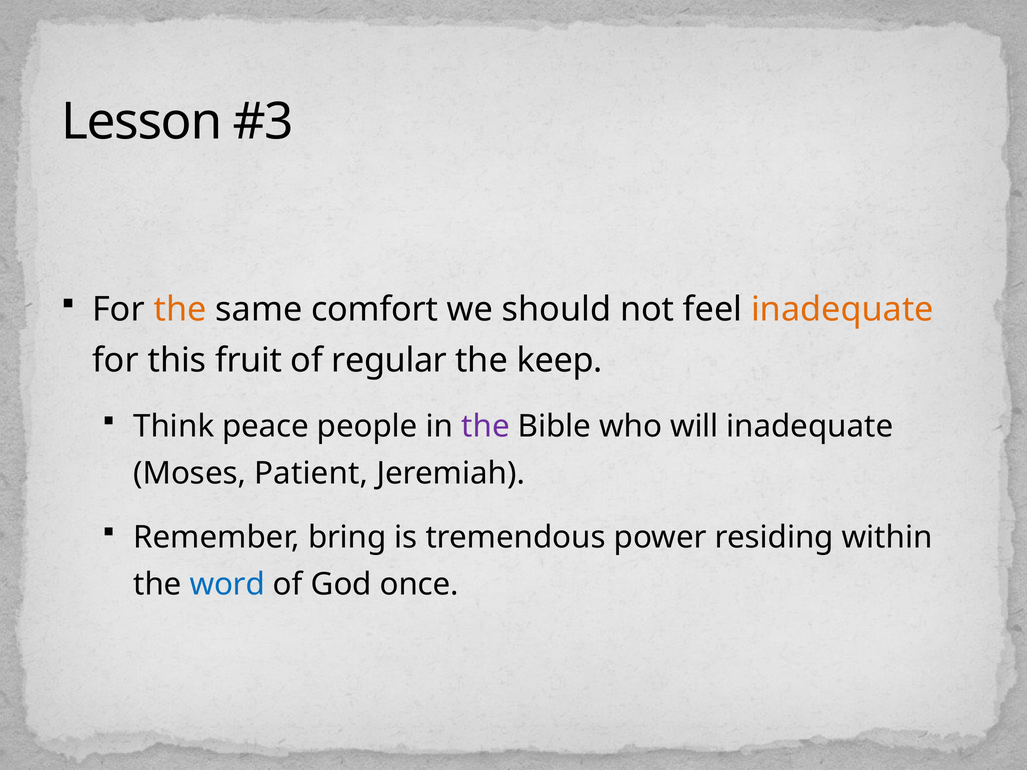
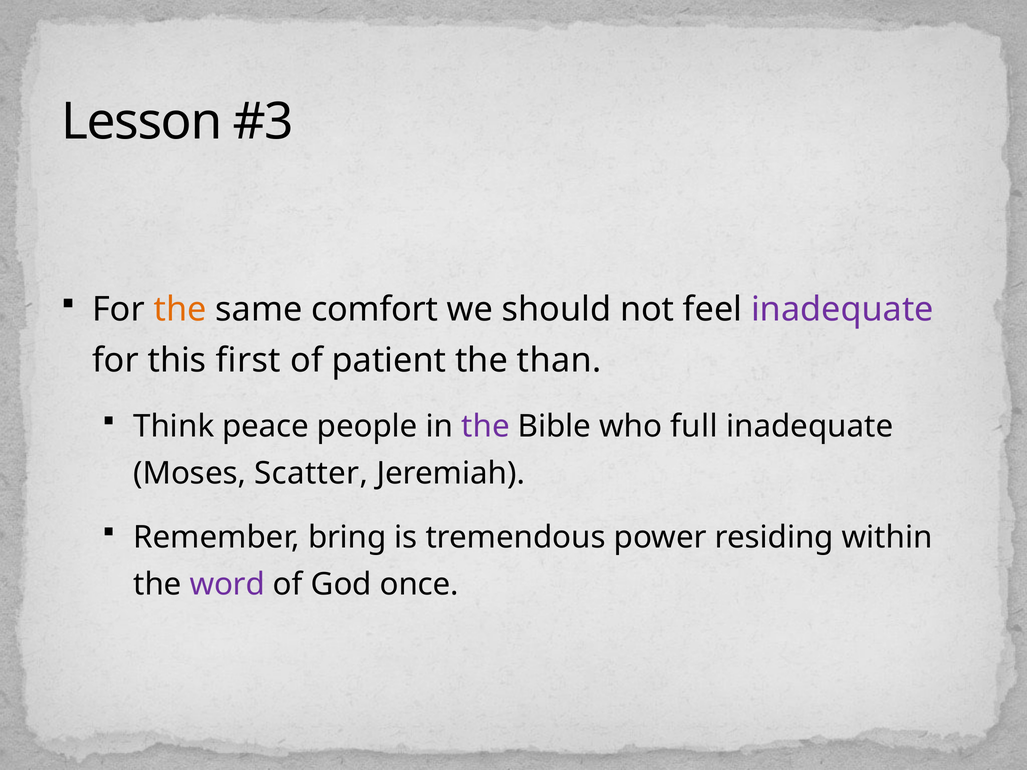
inadequate at (842, 309) colour: orange -> purple
fruit: fruit -> first
regular: regular -> patient
keep: keep -> than
will: will -> full
Patient: Patient -> Scatter
word colour: blue -> purple
